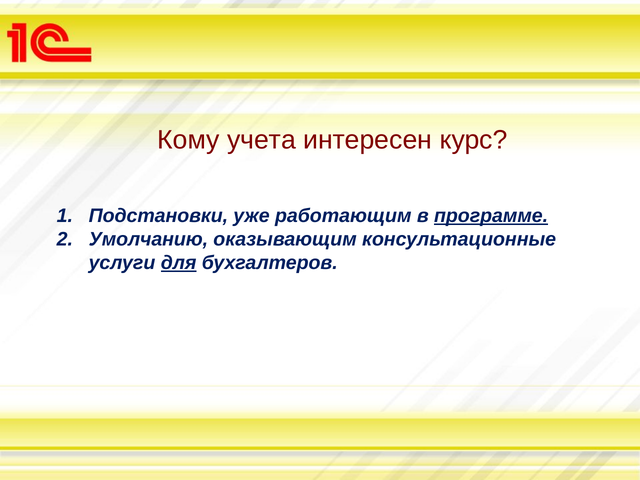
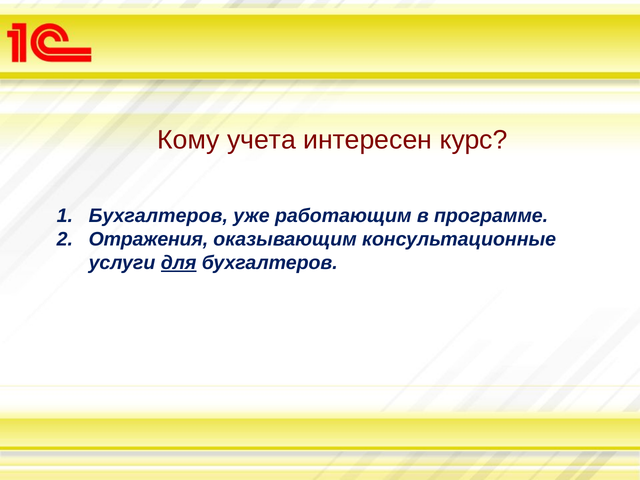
Подстановки at (158, 216): Подстановки -> Бухгалтеров
программе underline: present -> none
Умолчанию: Умолчанию -> Отражения
